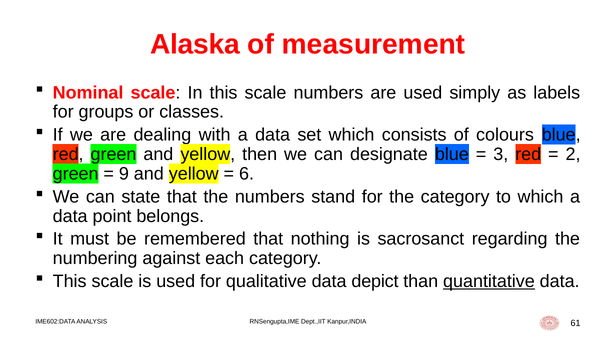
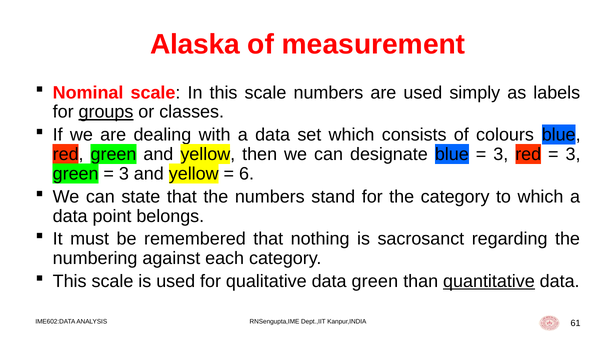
groups underline: none -> present
2 at (573, 155): 2 -> 3
9 at (124, 174): 9 -> 3
data depict: depict -> green
